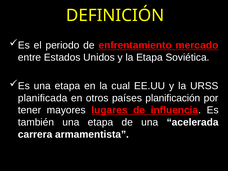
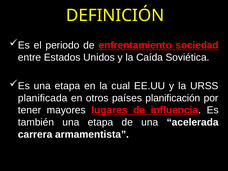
mercado: mercado -> sociedad
la Etapa: Etapa -> Caída
